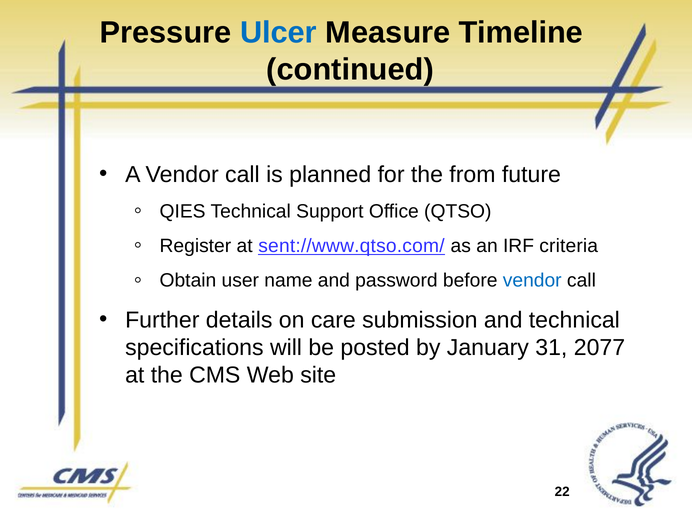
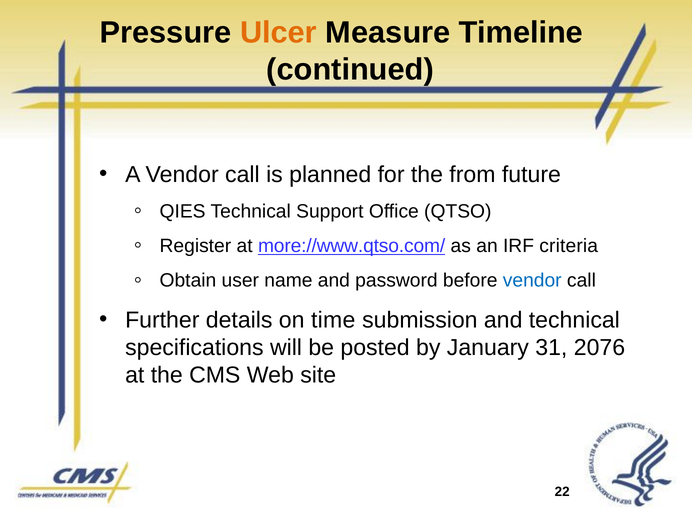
Ulcer colour: blue -> orange
sent://www.qtso.com/: sent://www.qtso.com/ -> more://www.qtso.com/
care: care -> time
2077: 2077 -> 2076
